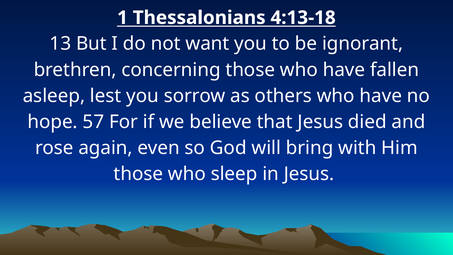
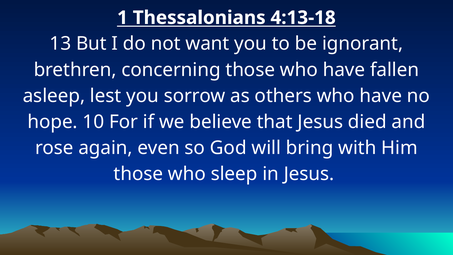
57: 57 -> 10
